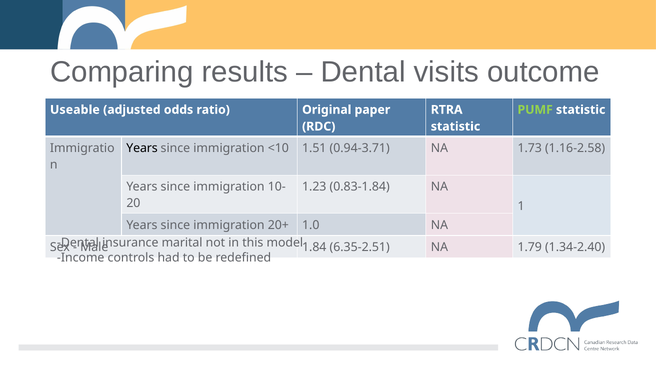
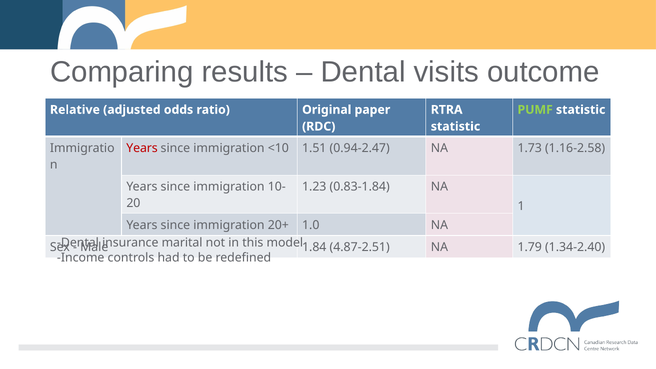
Useable: Useable -> Relative
Years at (142, 148) colour: black -> red
0.94-3.71: 0.94-3.71 -> 0.94-2.47
6.35-2.51: 6.35-2.51 -> 4.87-2.51
